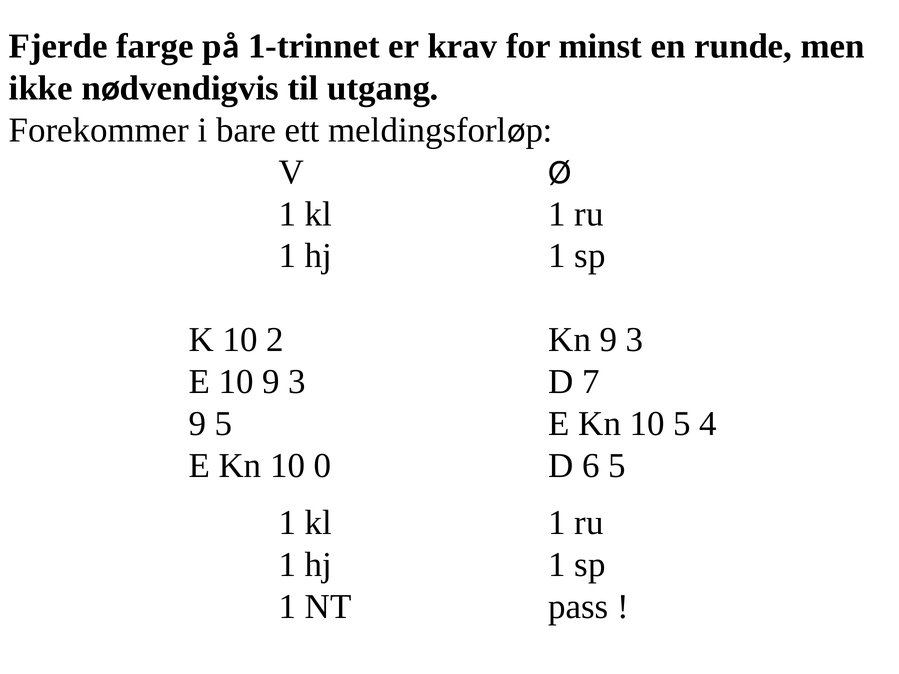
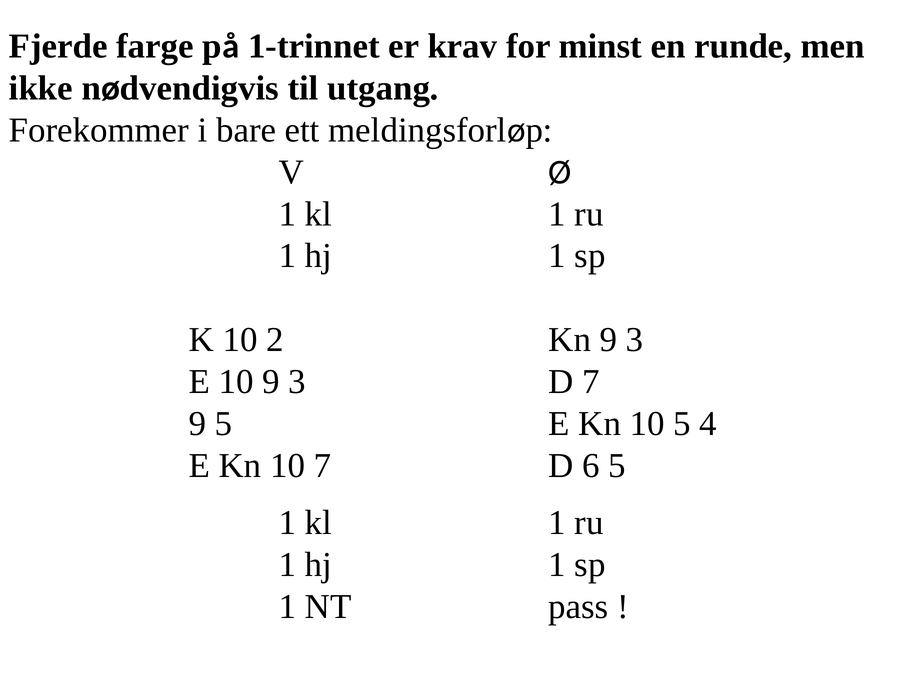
10 0: 0 -> 7
